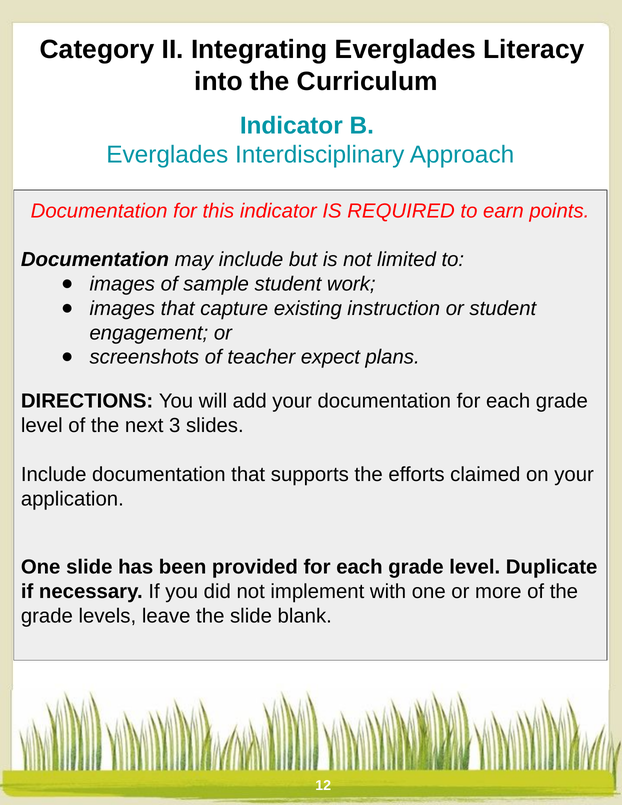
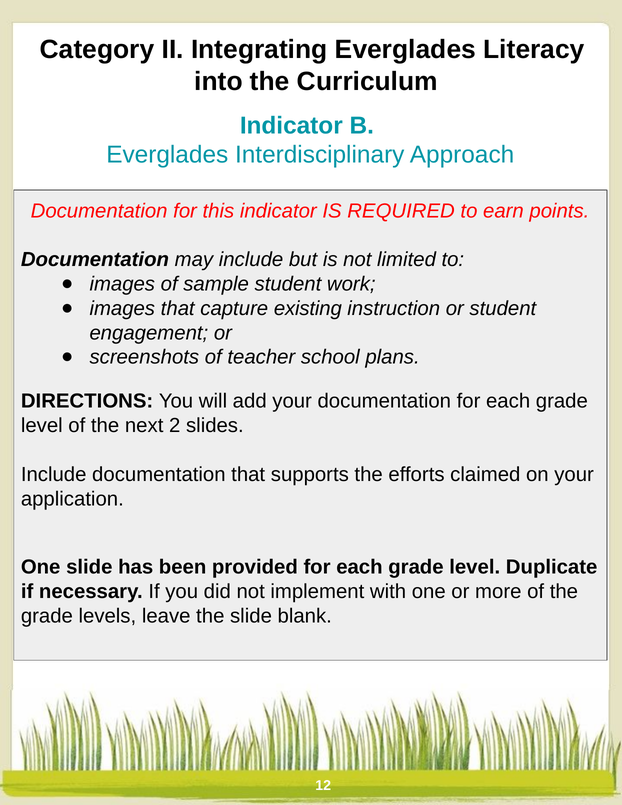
expect: expect -> school
3: 3 -> 2
